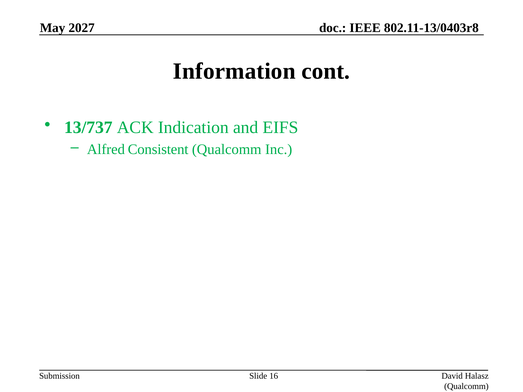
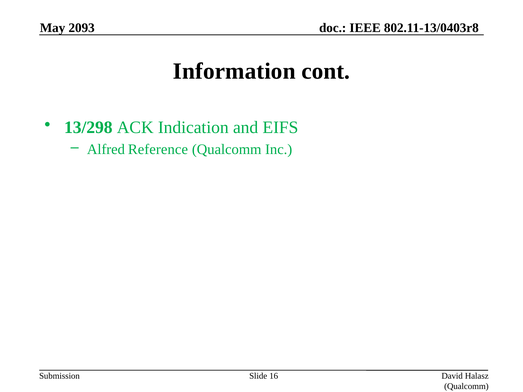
2027: 2027 -> 2093
13/737: 13/737 -> 13/298
Consistent: Consistent -> Reference
